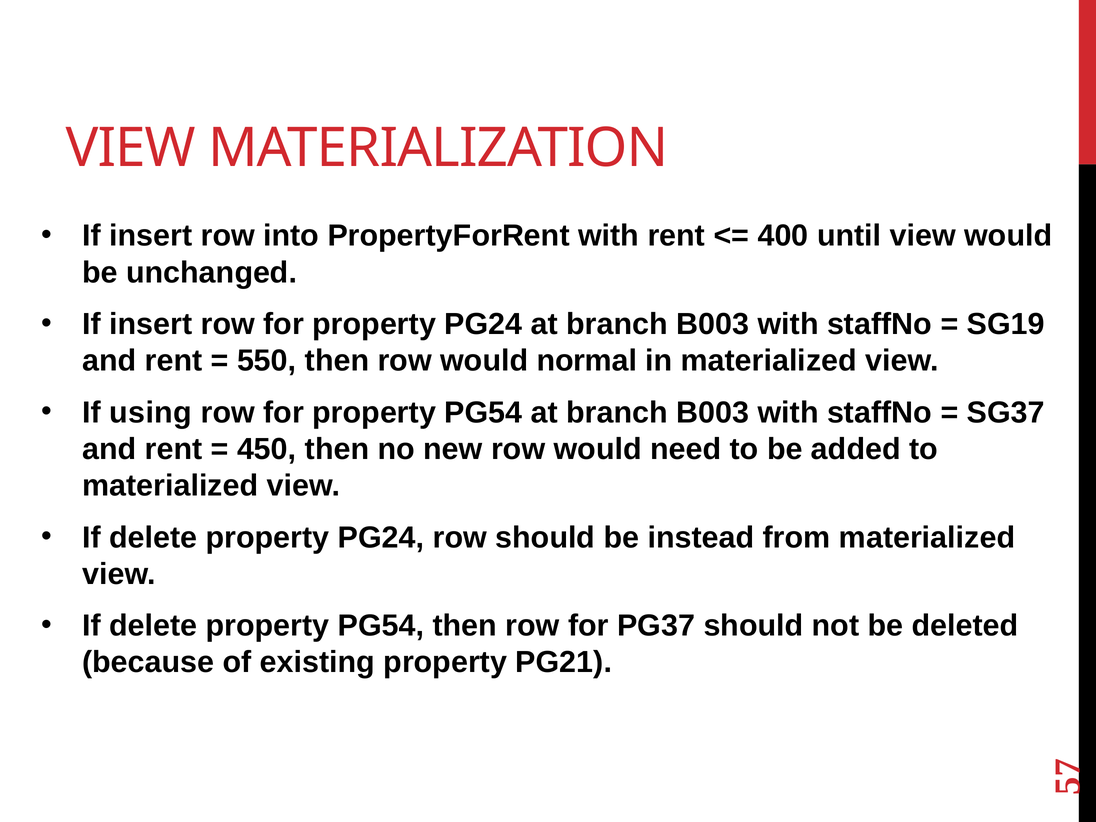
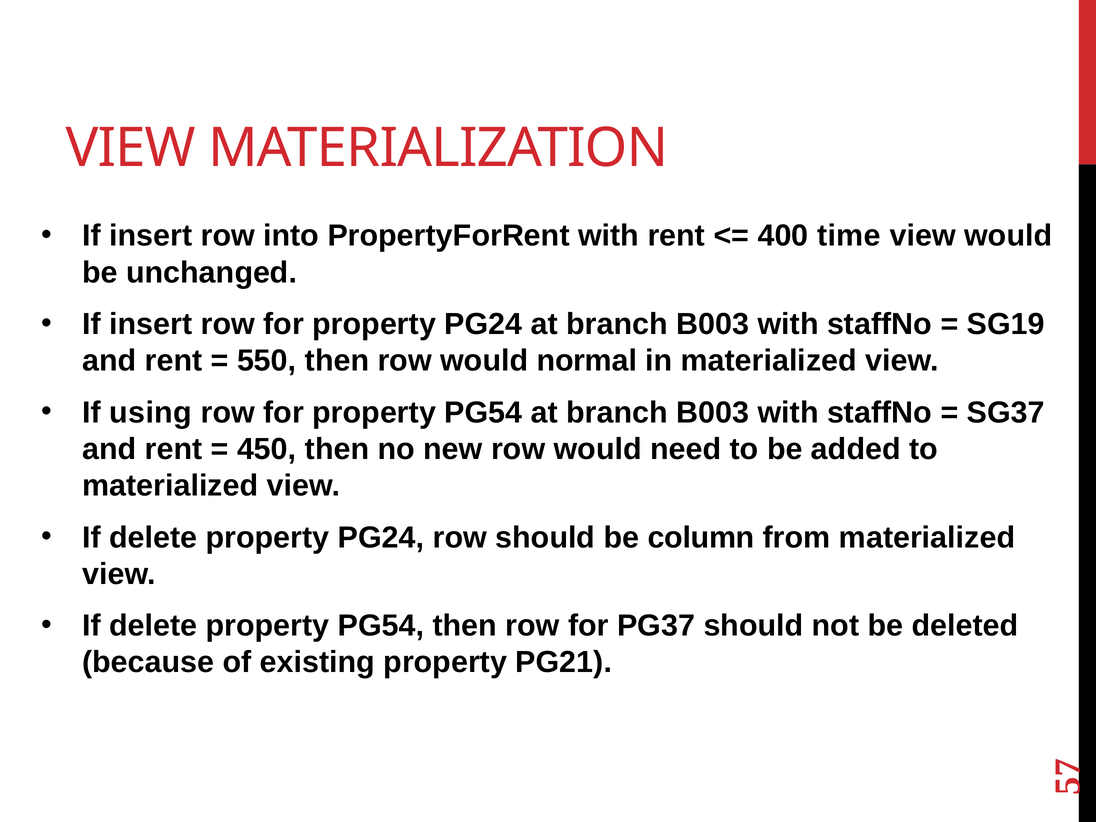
until: until -> time
instead: instead -> column
